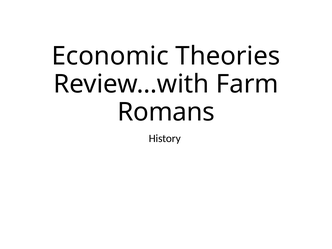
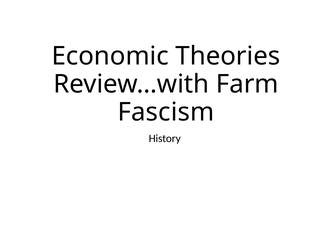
Romans: Romans -> Fascism
